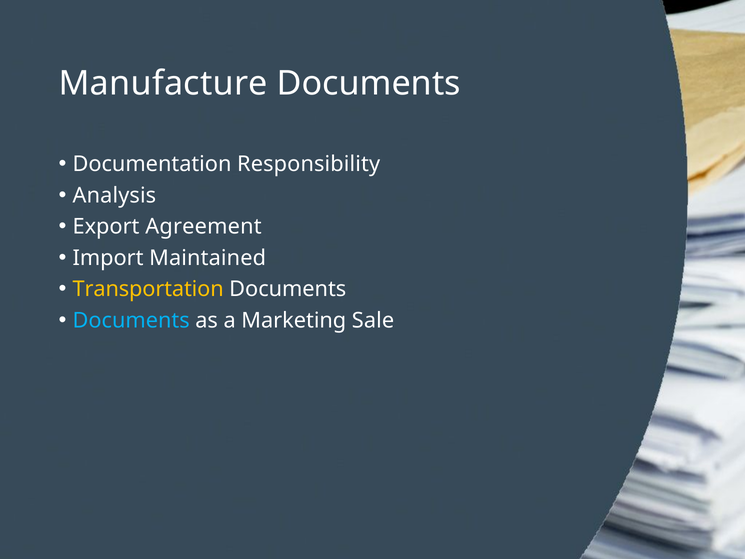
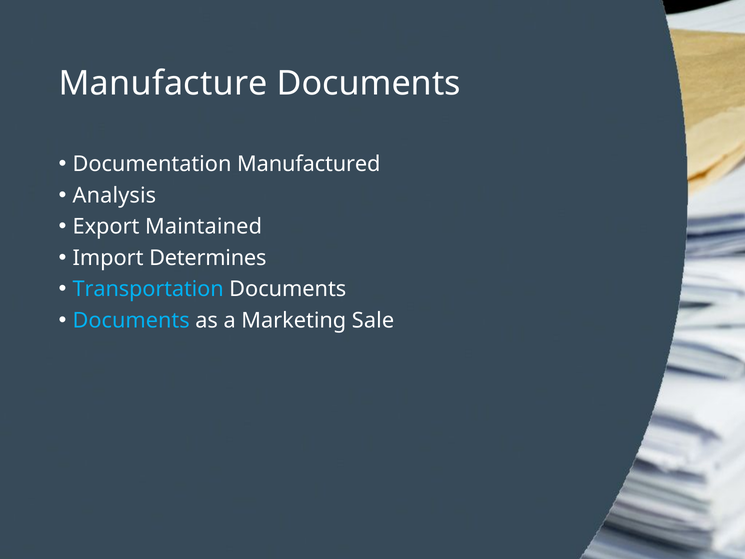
Responsibility: Responsibility -> Manufactured
Agreement: Agreement -> Maintained
Maintained: Maintained -> Determines
Transportation colour: yellow -> light blue
